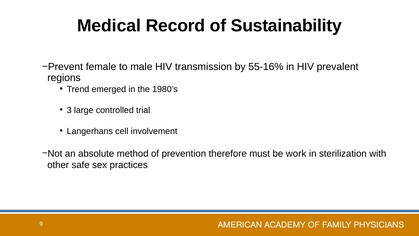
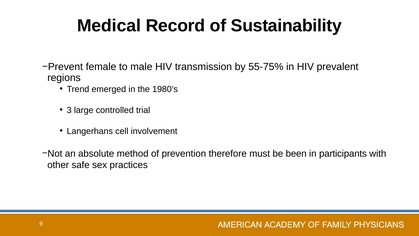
55-16%: 55-16% -> 55-75%
work: work -> been
sterilization: sterilization -> participants
